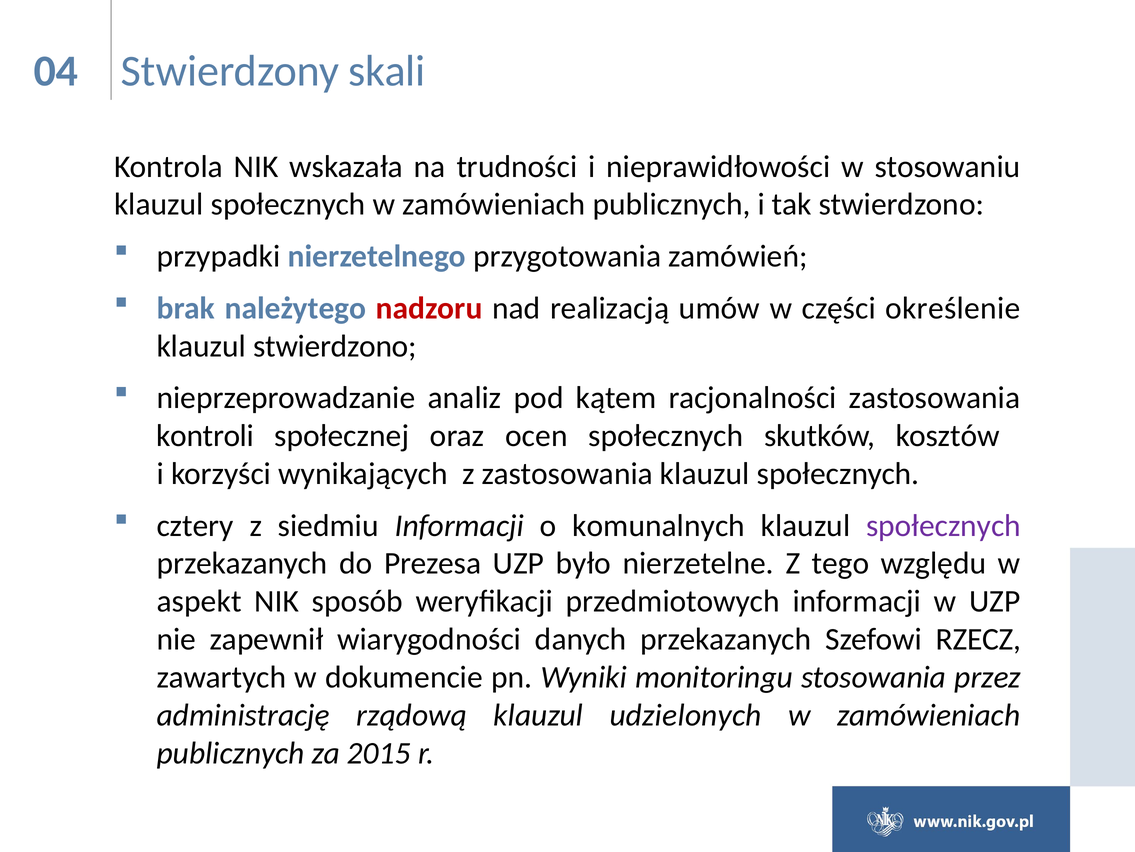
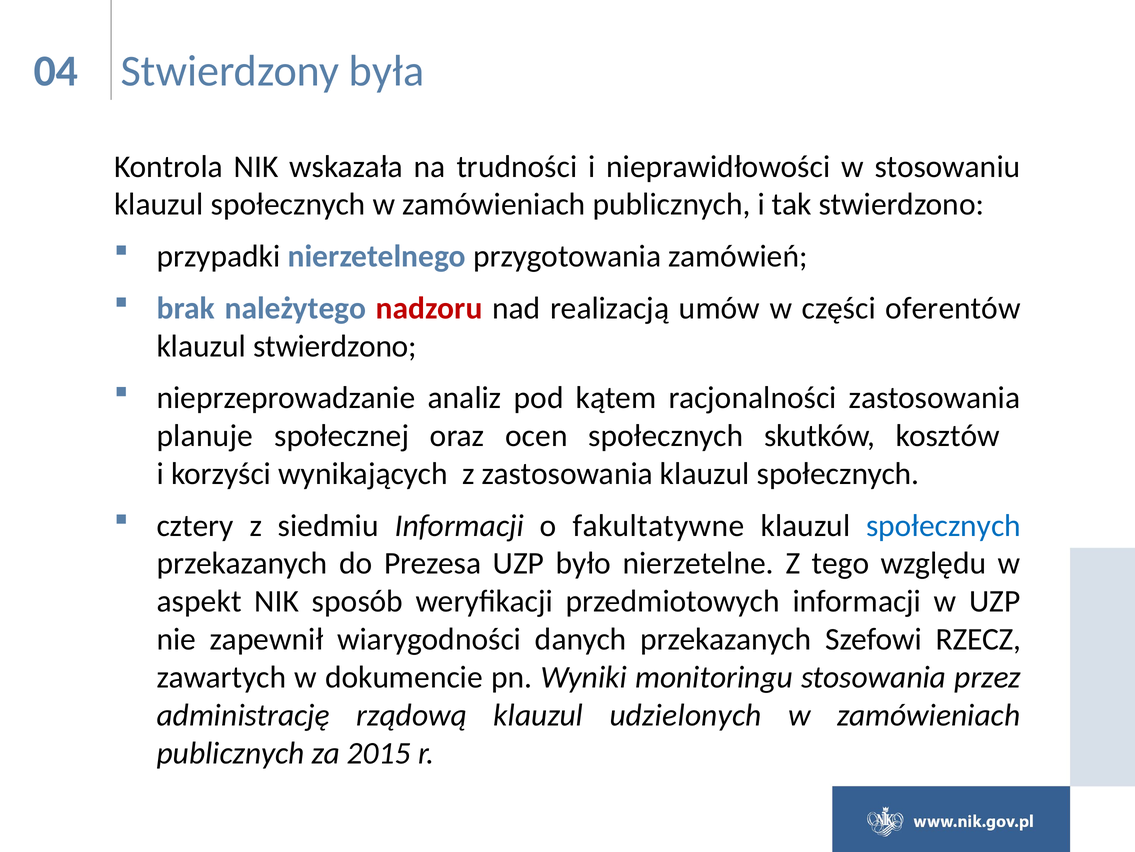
skali: skali -> była
określenie: określenie -> oferentów
kontroli: kontroli -> planuje
komunalnych: komunalnych -> fakultatywne
społecznych at (944, 525) colour: purple -> blue
